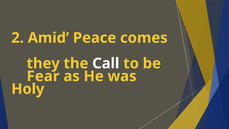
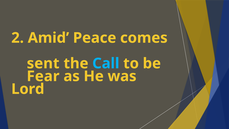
they: they -> sent
Call colour: white -> light blue
Holy: Holy -> Lord
